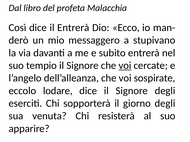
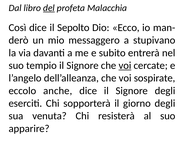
del underline: none -> present
il Entrerà: Entrerà -> Sepolto
lodare: lodare -> anche
